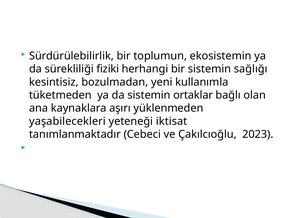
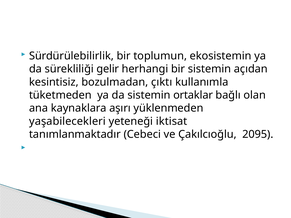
fiziki: fiziki -> gelir
sağlığı: sağlığı -> açıdan
yeni: yeni -> çıktı
2023: 2023 -> 2095
